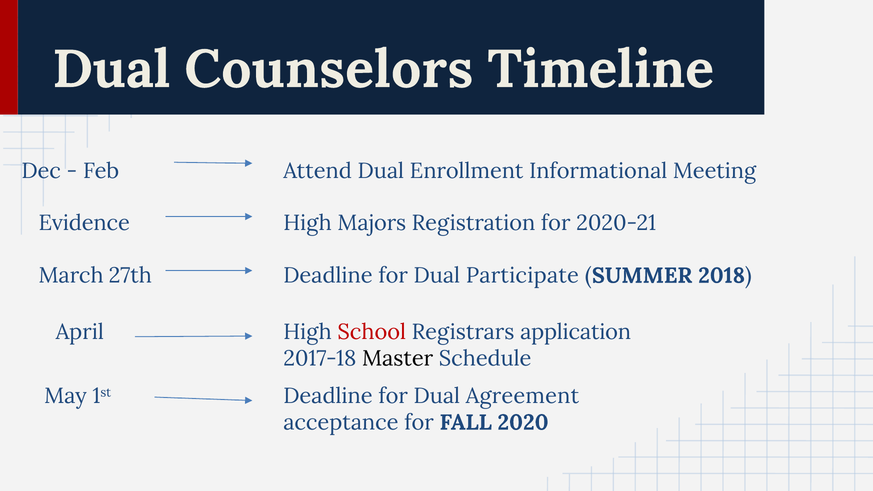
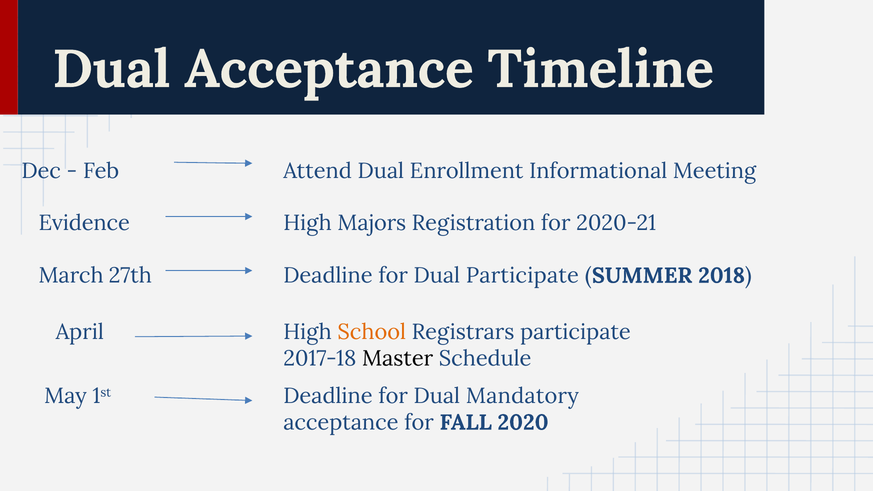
Dual Counselors: Counselors -> Acceptance
School colour: red -> orange
Registrars application: application -> participate
Agreement: Agreement -> Mandatory
